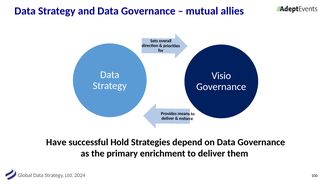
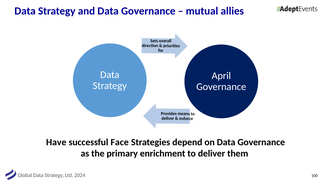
Visio: Visio -> April
Hold: Hold -> Face
